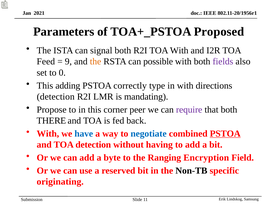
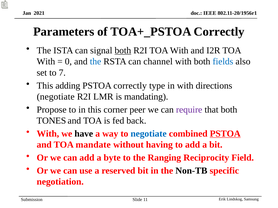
TOA+_PSTOA Proposed: Proposed -> Correctly
both at (123, 51) underline: none -> present
Feed at (46, 62): Feed -> With
9: 9 -> 0
the at (96, 62) colour: orange -> blue
possible: possible -> channel
fields colour: purple -> blue
0: 0 -> 7
detection at (56, 97): detection -> negotiate
THERE: THERE -> TONES
have colour: blue -> black
TOA detection: detection -> mandate
Encryption: Encryption -> Reciprocity
originating: originating -> negotiation
